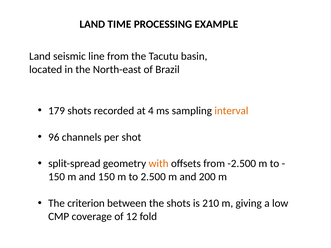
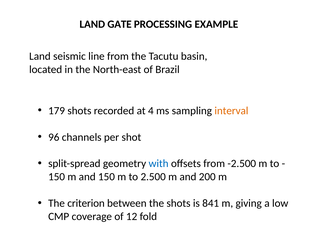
TIME: TIME -> GATE
with colour: orange -> blue
210: 210 -> 841
